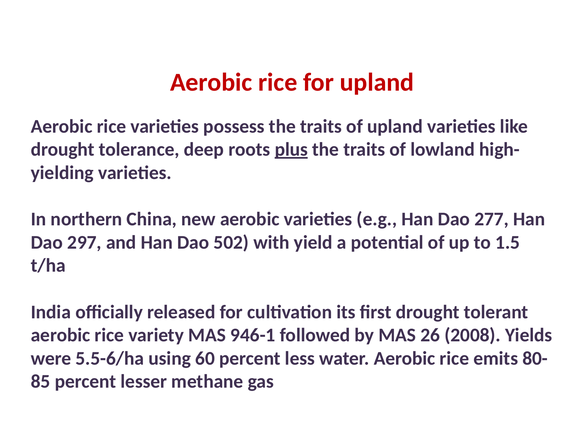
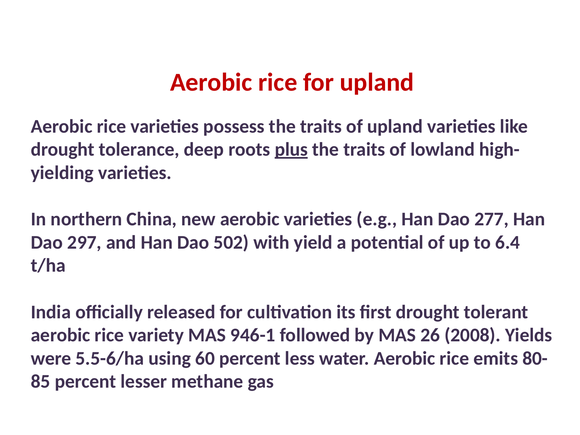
1.5: 1.5 -> 6.4
